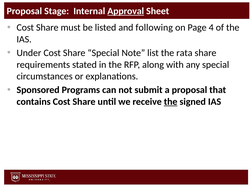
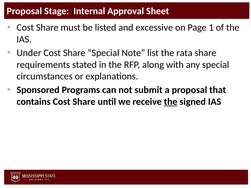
Approval underline: present -> none
following: following -> excessive
4: 4 -> 1
